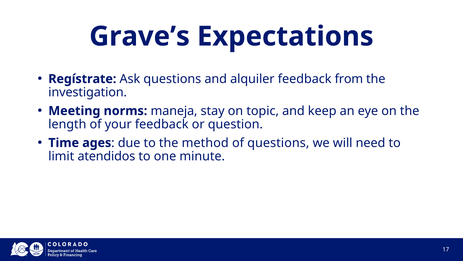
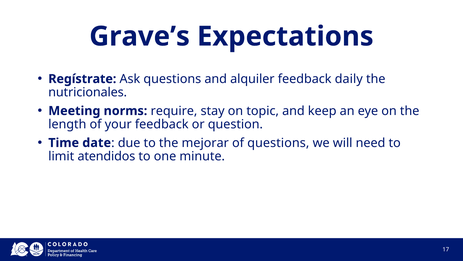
from: from -> daily
investigation: investigation -> nutricionales
maneja: maneja -> require
ages: ages -> date
method: method -> mejorar
